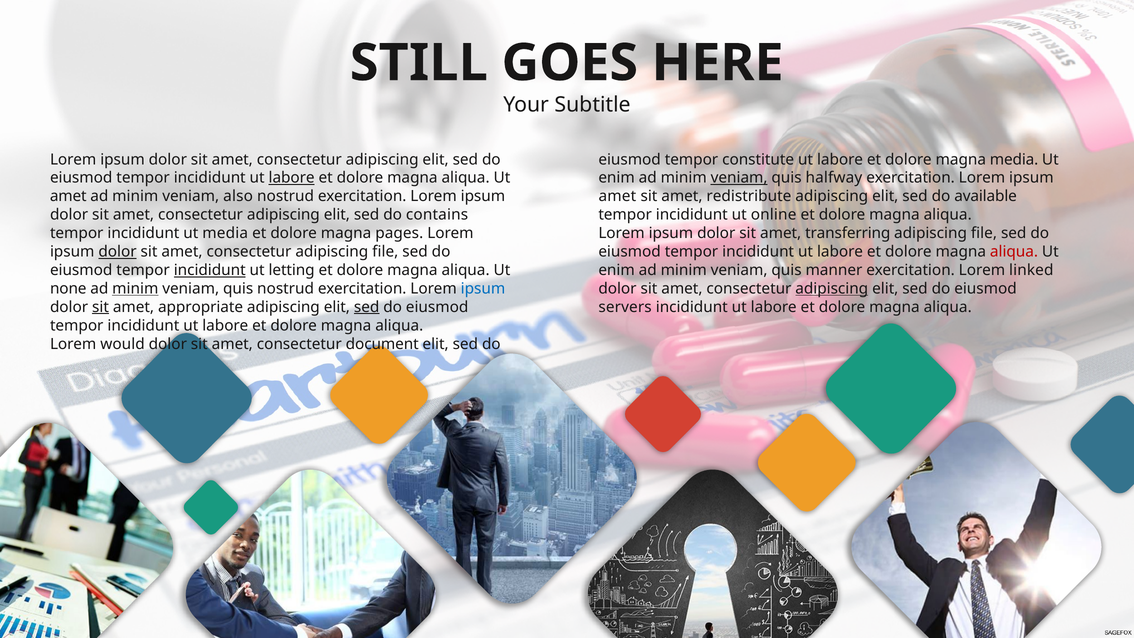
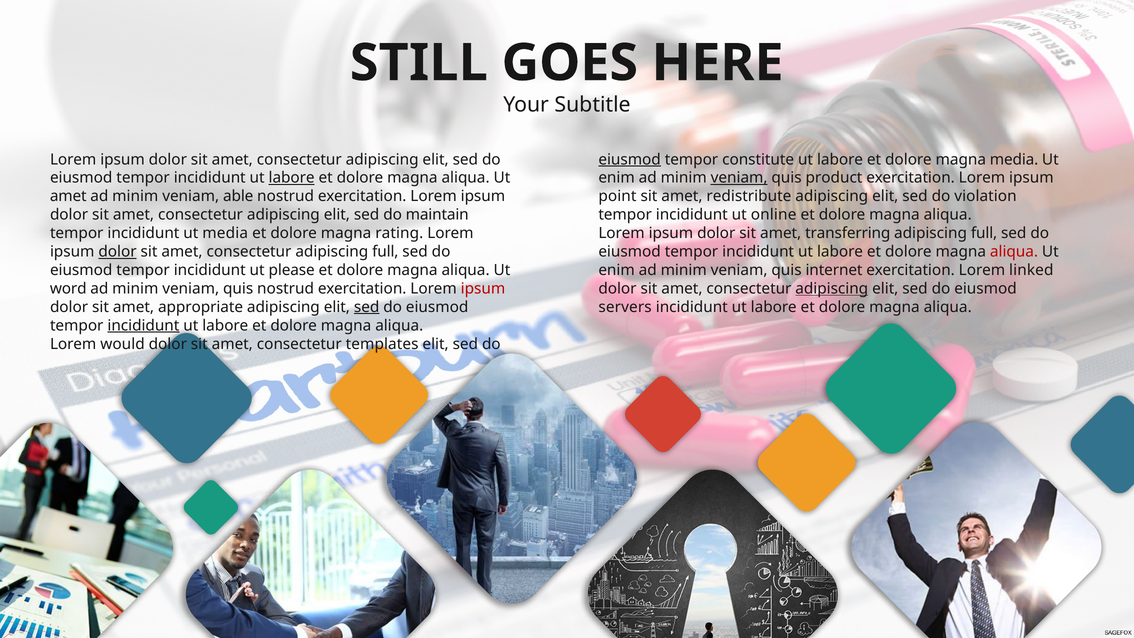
eiusmod at (630, 159) underline: none -> present
halfway: halfway -> product
also: also -> able
amet at (617, 196): amet -> point
available: available -> violation
contains: contains -> maintain
pages: pages -> rating
file at (984, 233): file -> full
consectetur adipiscing file: file -> full
incididunt at (210, 270) underline: present -> none
letting: letting -> please
manner: manner -> internet
none: none -> word
minim at (135, 289) underline: present -> none
ipsum at (483, 289) colour: blue -> red
sit at (101, 307) underline: present -> none
incididunt at (143, 325) underline: none -> present
document: document -> templates
